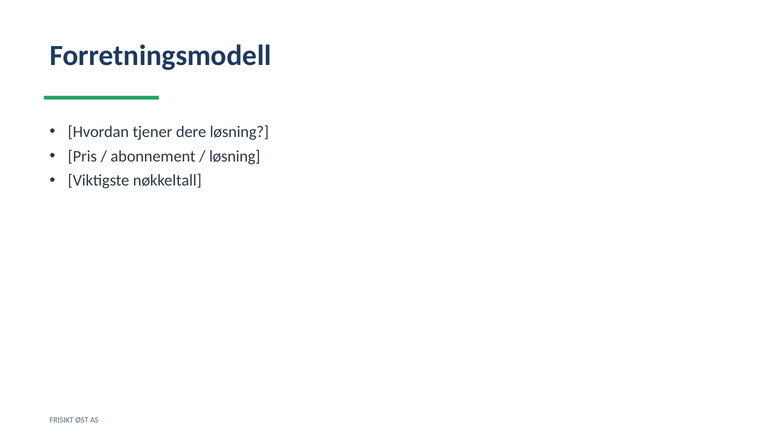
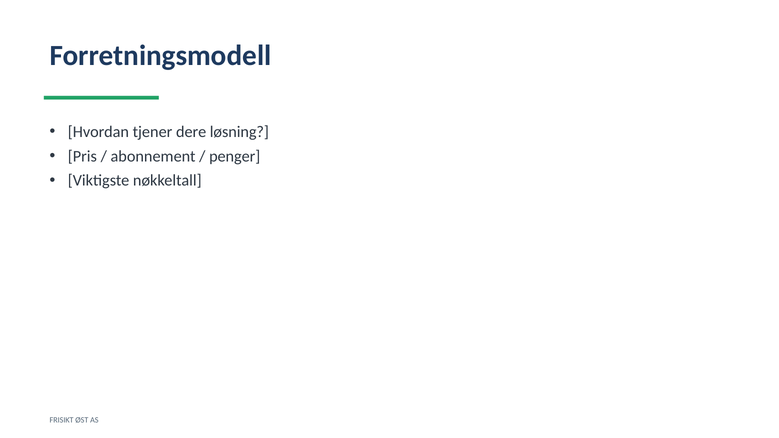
løsning at (235, 156): løsning -> penger
